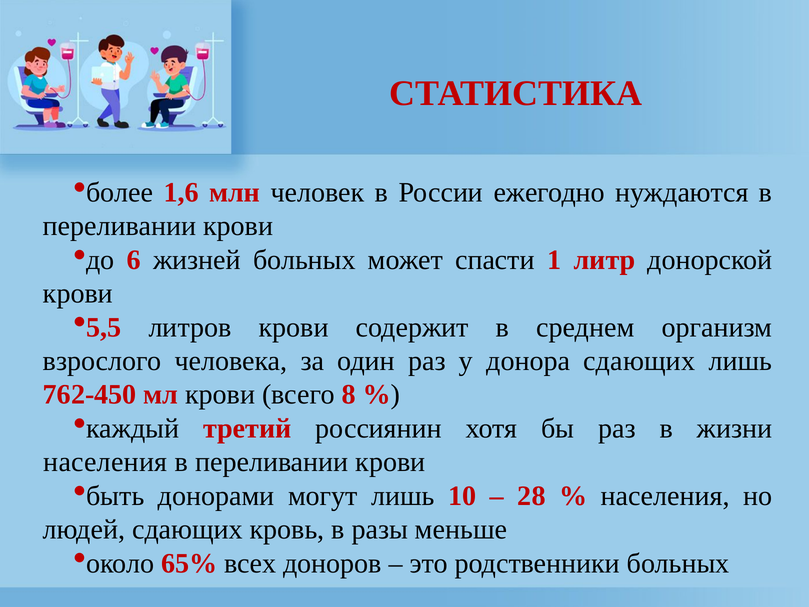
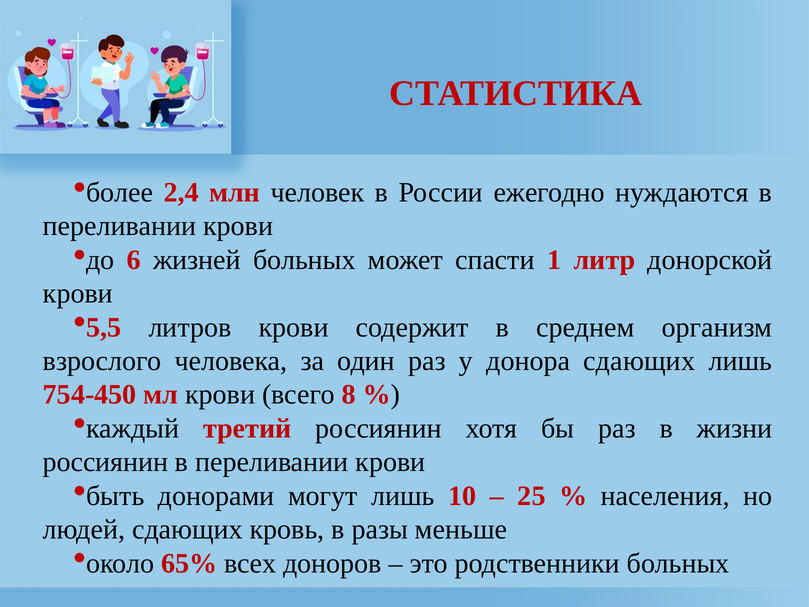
1,6: 1,6 -> 2,4
762-450: 762-450 -> 754-450
населения at (105, 462): населения -> россиянин
28: 28 -> 25
